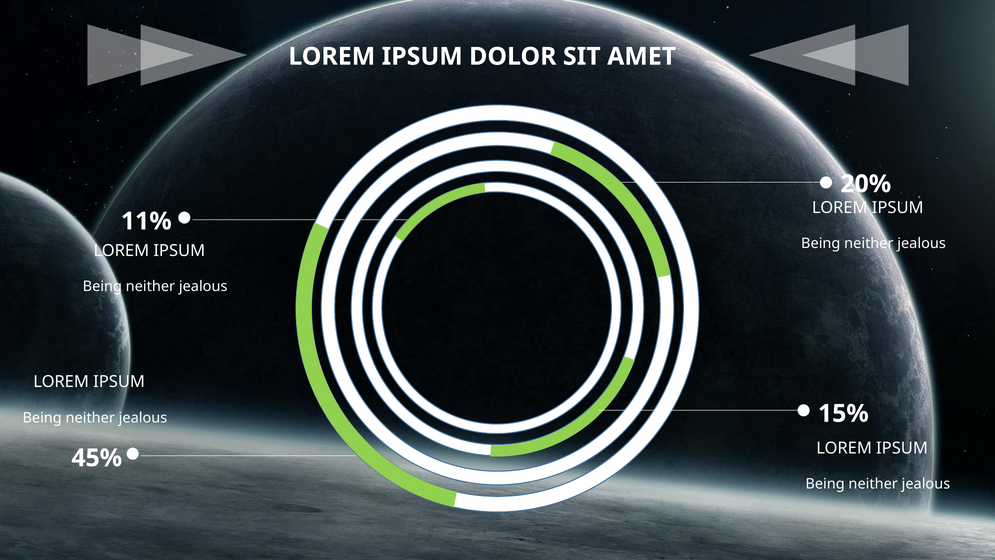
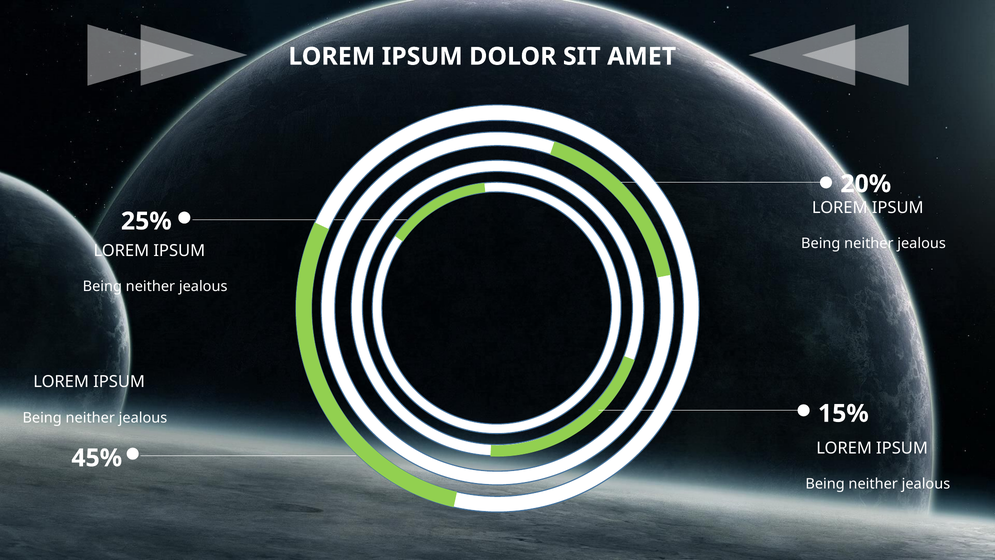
11%: 11% -> 25%
